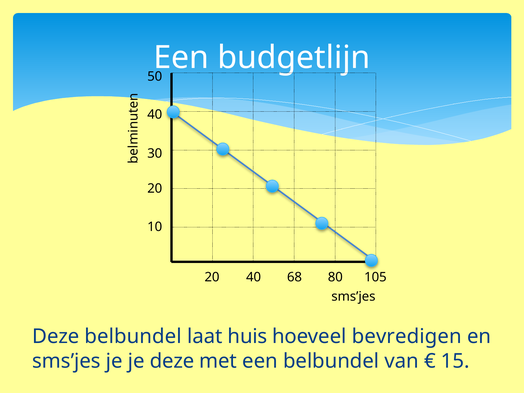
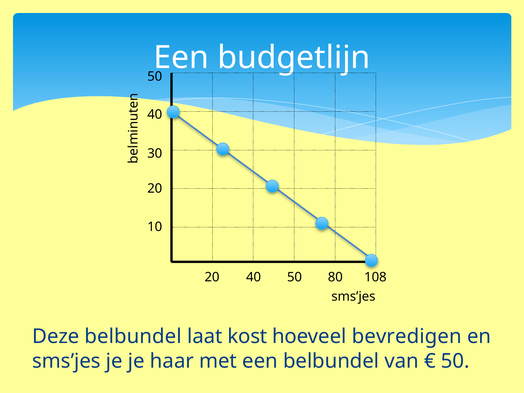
20 40 68: 68 -> 50
105: 105 -> 108
huis: huis -> kost
je deze: deze -> haar
15 at (455, 361): 15 -> 50
